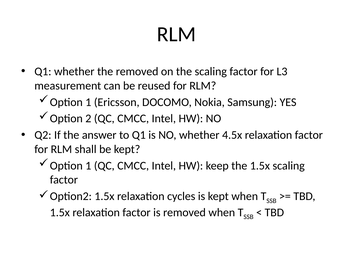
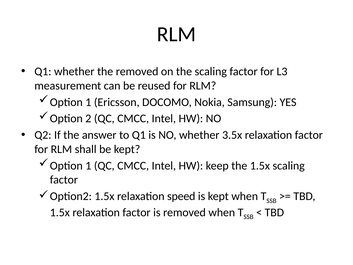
4.5x: 4.5x -> 3.5x
cycles: cycles -> speed
